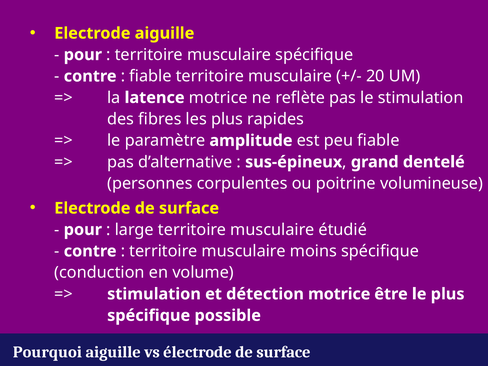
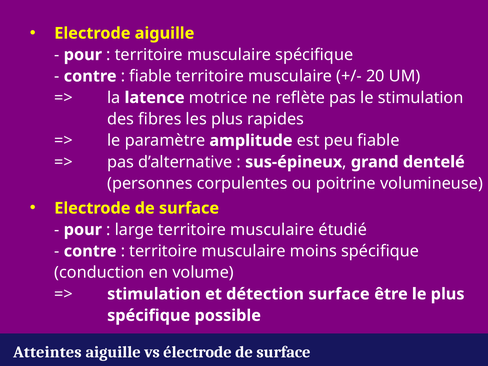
détection motrice: motrice -> surface
Pourquoi: Pourquoi -> Atteintes
